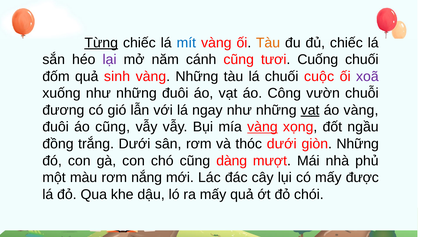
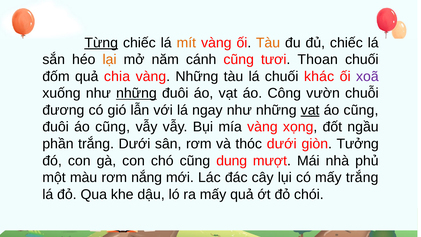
mít colour: blue -> orange
lại colour: purple -> orange
Cuống: Cuống -> Thoan
sinh: sinh -> chia
cuộc: cuộc -> khác
những at (136, 93) underline: none -> present
vàng at (361, 110): vàng -> cũng
vàng at (262, 127) underline: present -> none
đồng: đồng -> phần
giòn Những: Những -> Tưởng
dàng: dàng -> dung
mấy được: được -> trắng
